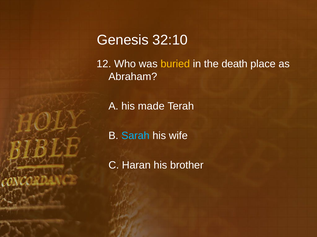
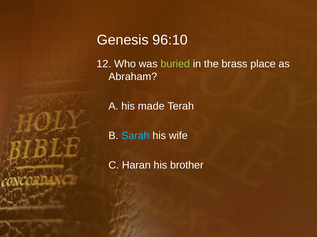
32:10: 32:10 -> 96:10
buried colour: yellow -> light green
death: death -> brass
